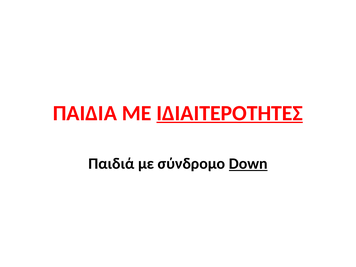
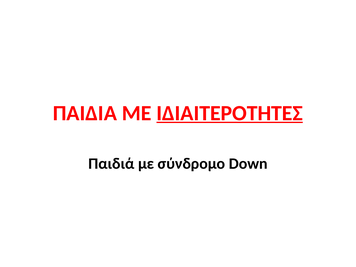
Down underline: present -> none
